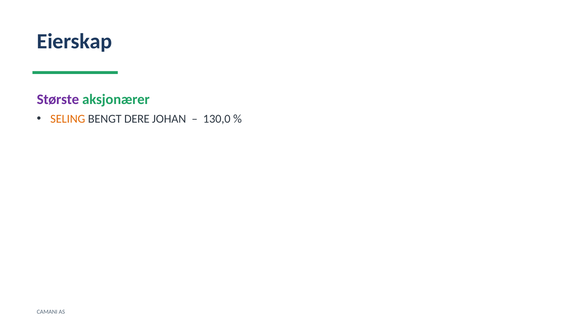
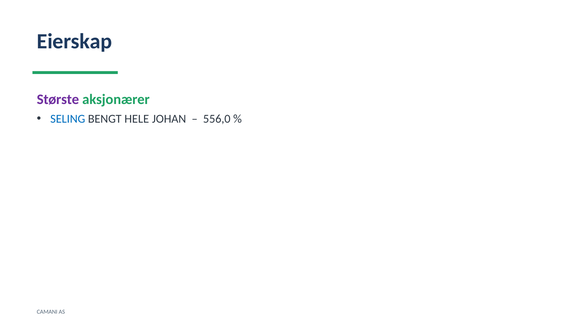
SELING colour: orange -> blue
DERE: DERE -> HELE
130,0: 130,0 -> 556,0
